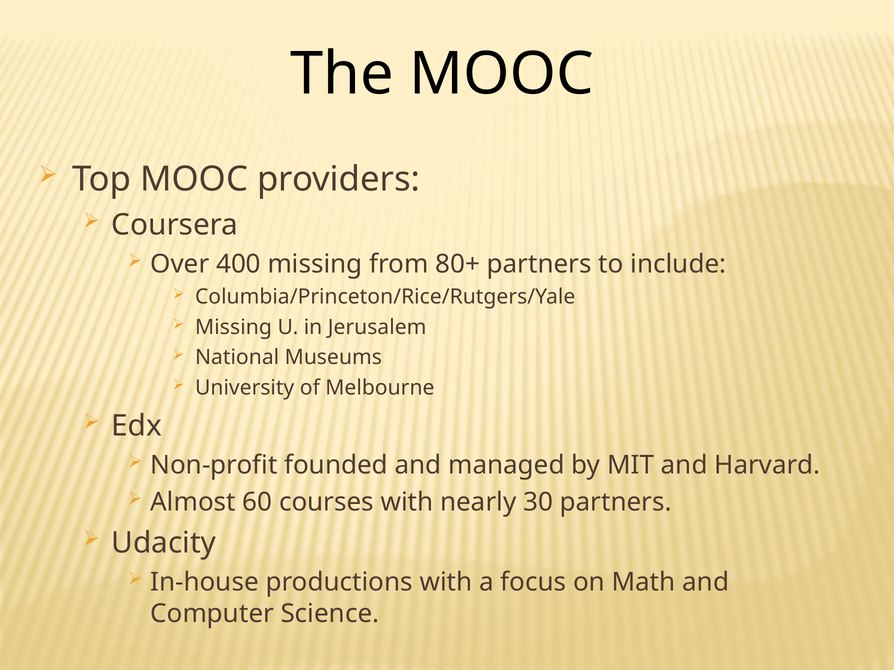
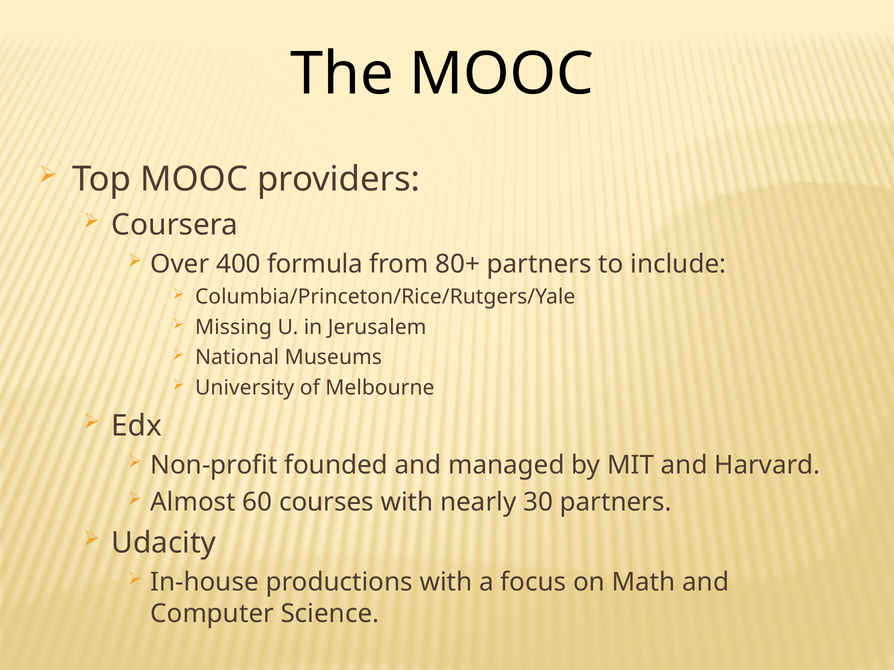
400 missing: missing -> formula
